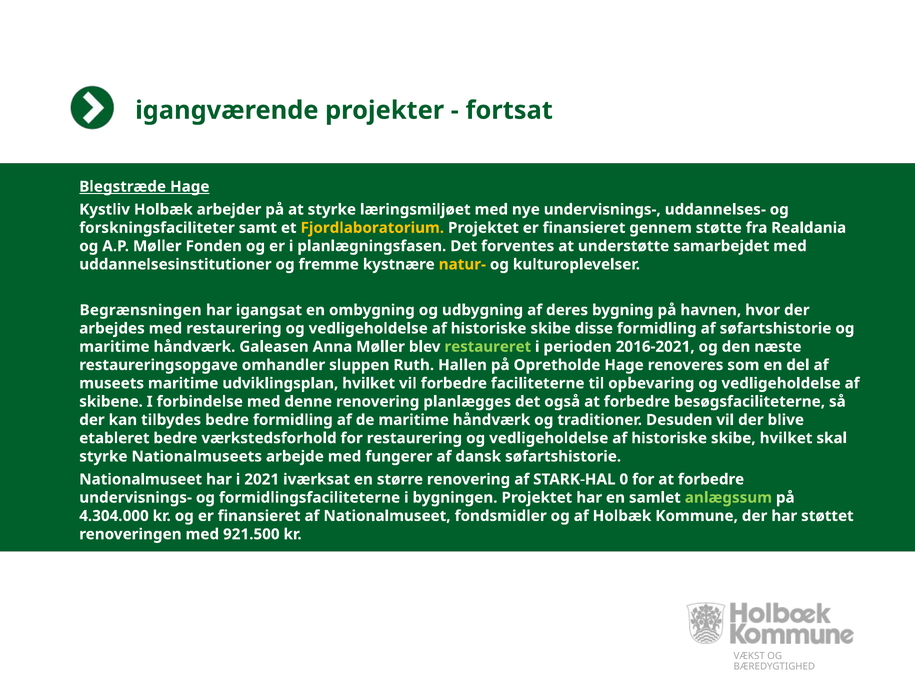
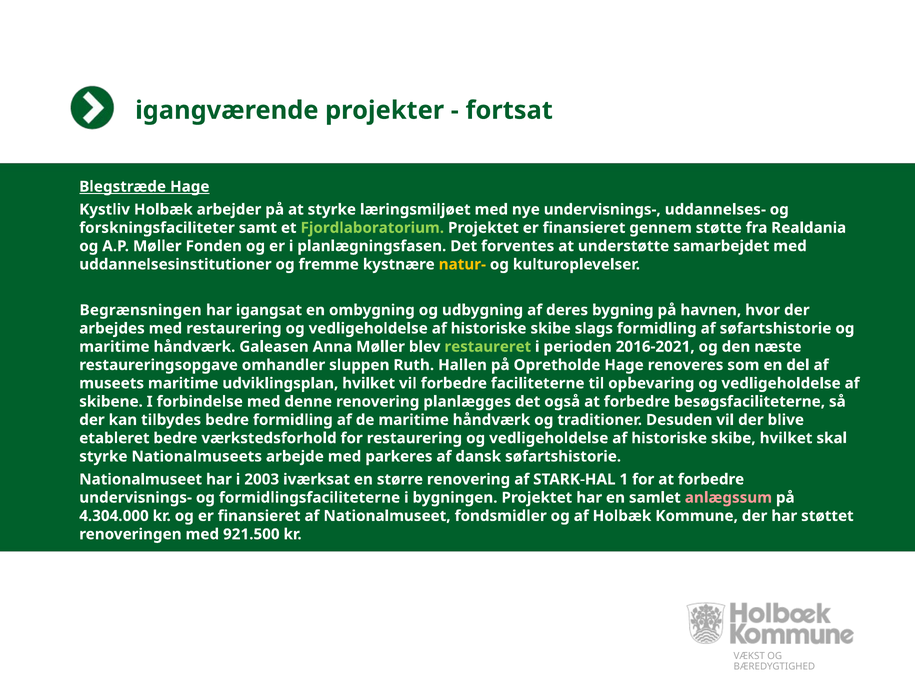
Fjordlaboratorium colour: yellow -> light green
disse: disse -> slags
fungerer: fungerer -> parkeres
2021: 2021 -> 2003
0: 0 -> 1
anlægssum colour: light green -> pink
